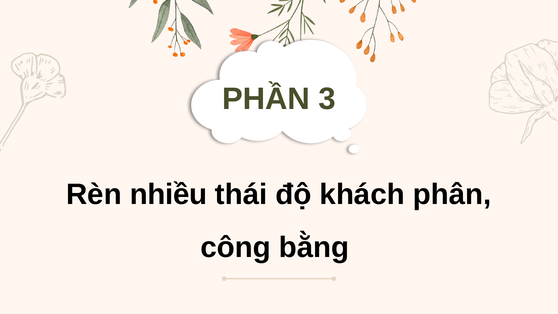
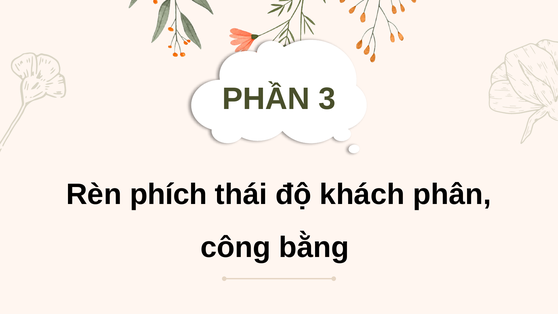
nhiều: nhiều -> phích
